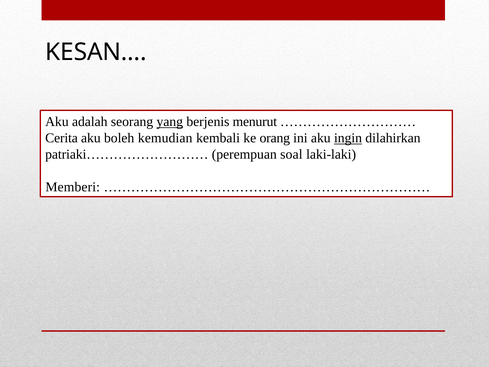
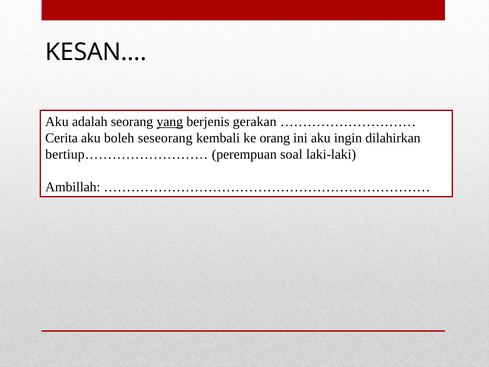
menurut: menurut -> gerakan
kemudian: kemudian -> seseorang
ingin underline: present -> none
patriaki………………………: patriaki……………………… -> bertiup………………………
Memberi: Memberi -> Ambillah
